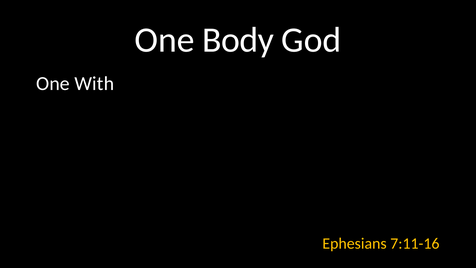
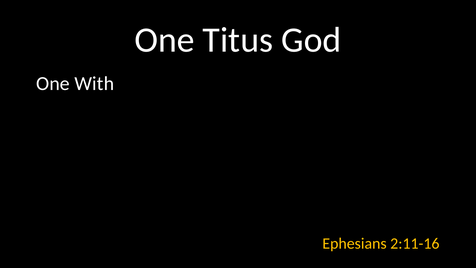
Body: Body -> Titus
7:11-16: 7:11-16 -> 2:11-16
